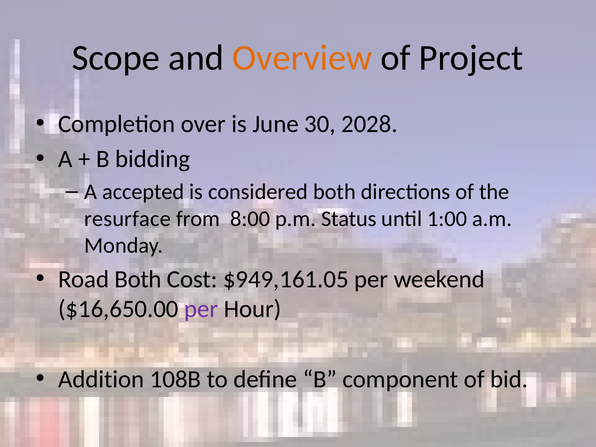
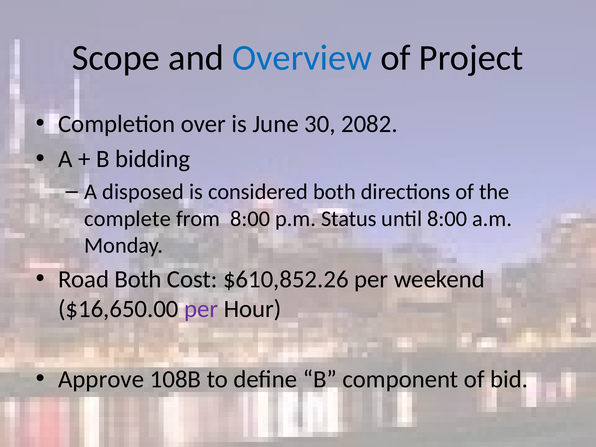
Overview colour: orange -> blue
2028: 2028 -> 2082
accepted: accepted -> disposed
resurface: resurface -> complete
until 1:00: 1:00 -> 8:00
$949,161.05: $949,161.05 -> $610,852.26
Addition: Addition -> Approve
